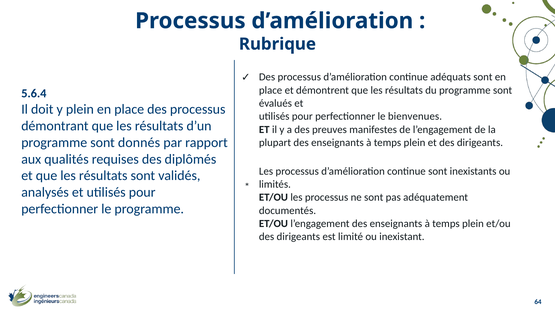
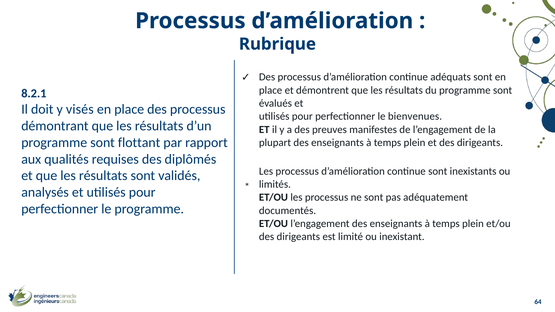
5.6.4: 5.6.4 -> 8.2.1
y plein: plein -> visés
donnés: donnés -> flottant
